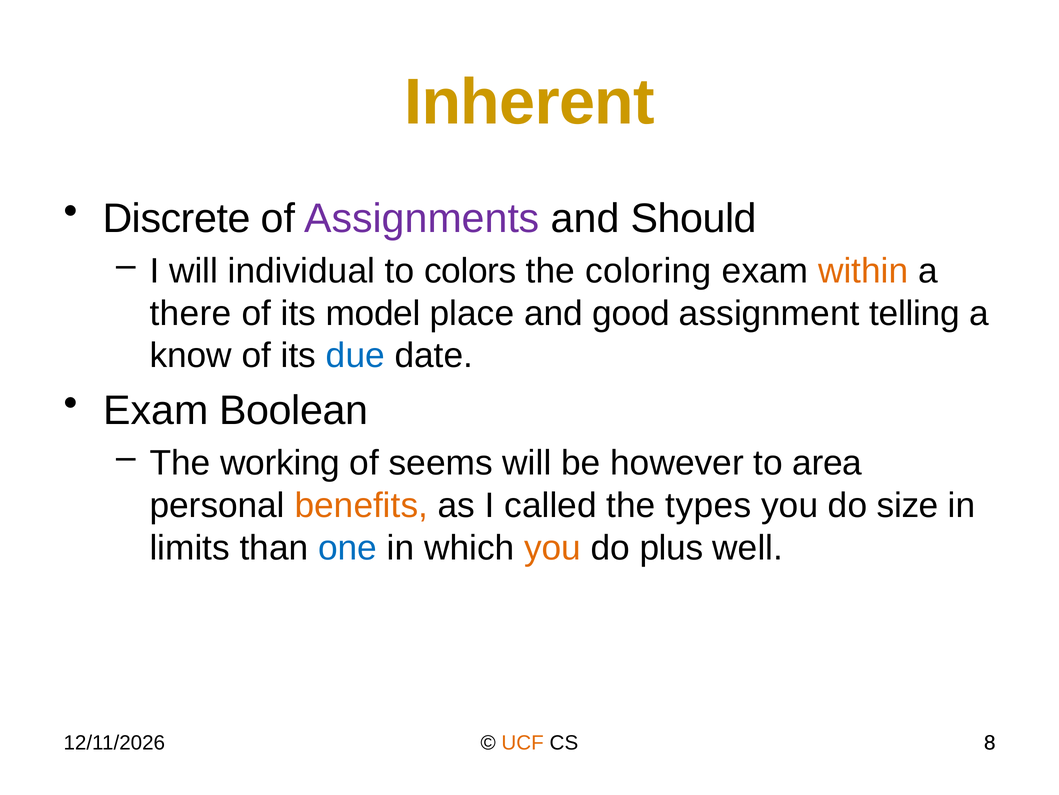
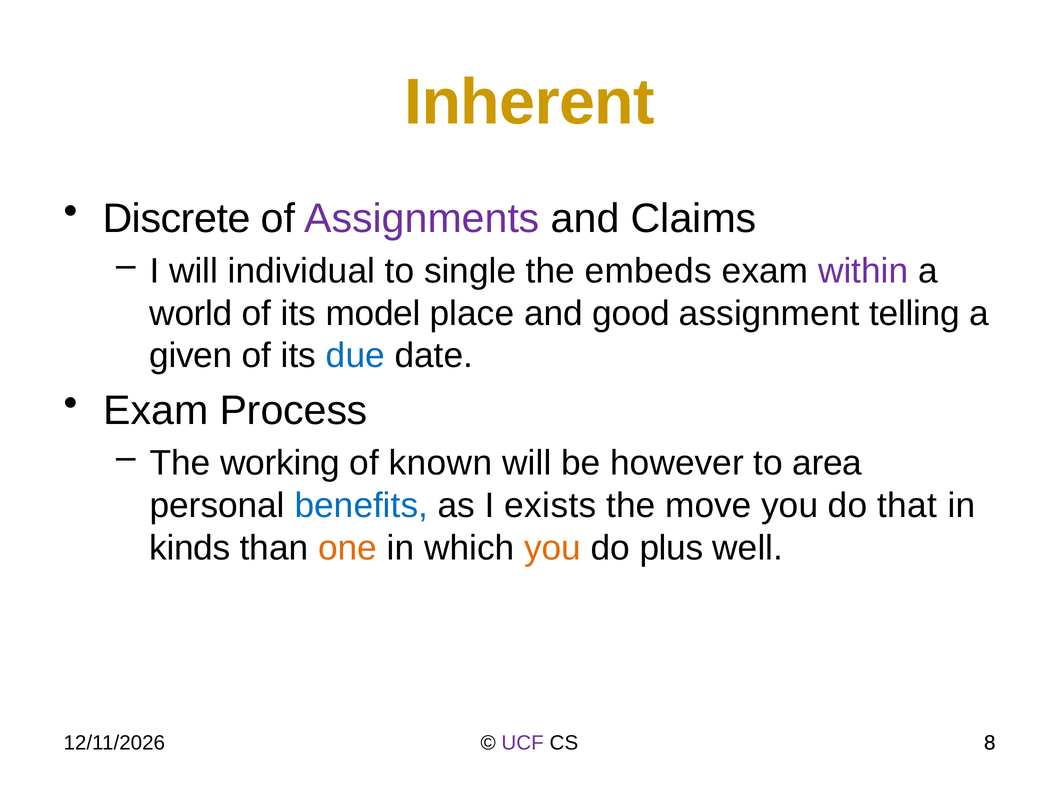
Should: Should -> Claims
colors: colors -> single
coloring: coloring -> embeds
within colour: orange -> purple
there: there -> world
know: know -> given
Boolean: Boolean -> Process
seems: seems -> known
benefits colour: orange -> blue
called: called -> exists
types: types -> move
size: size -> that
limits: limits -> kinds
one colour: blue -> orange
UCF colour: orange -> purple
